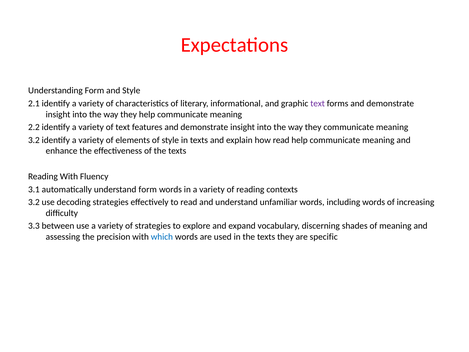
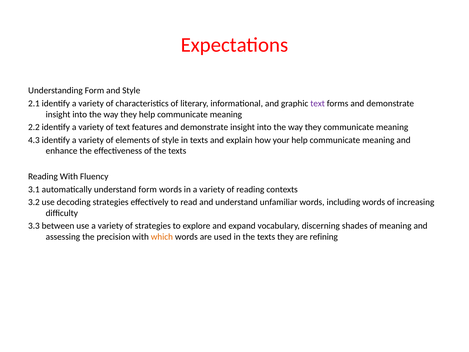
3.2 at (34, 140): 3.2 -> 4.3
how read: read -> your
which colour: blue -> orange
specific: specific -> refining
